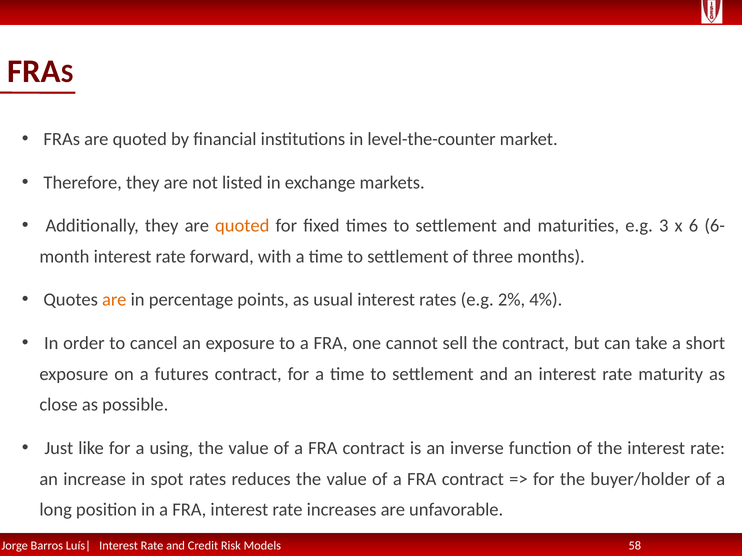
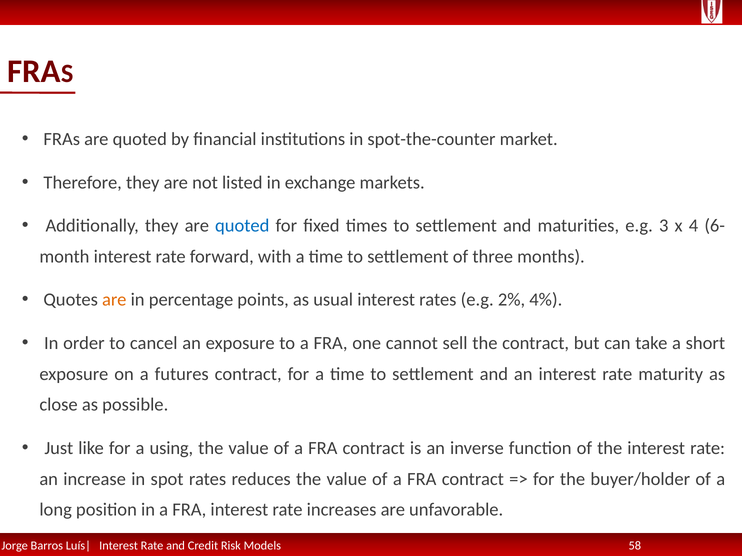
level-the-counter: level-the-counter -> spot-the-counter
quoted at (242, 226) colour: orange -> blue
6: 6 -> 4
